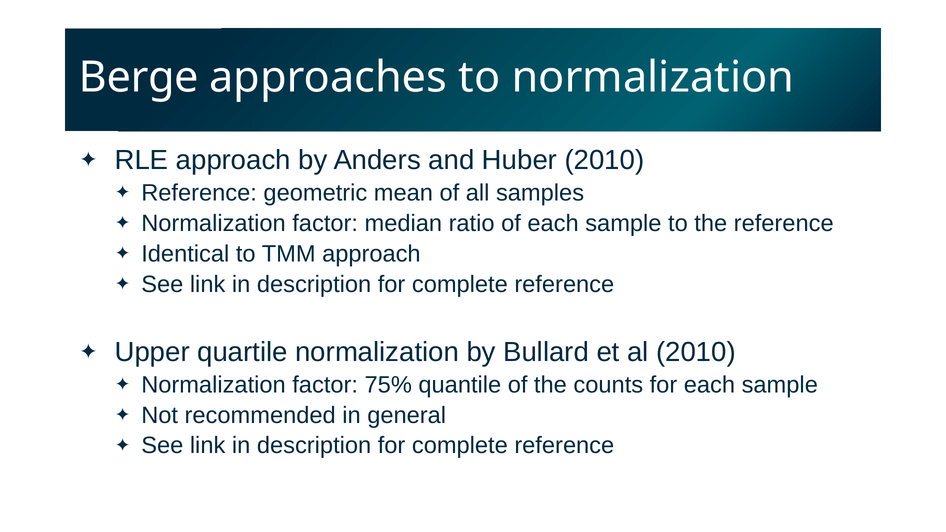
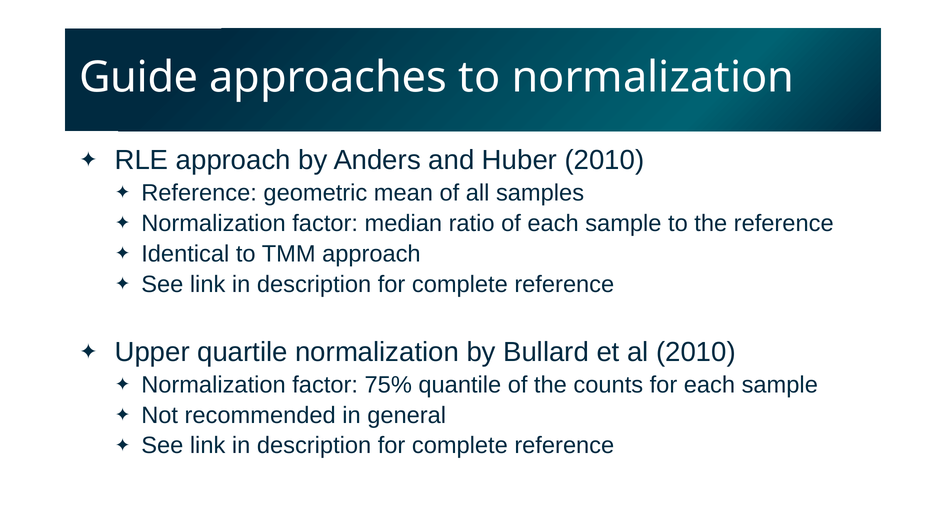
Berge: Berge -> Guide
